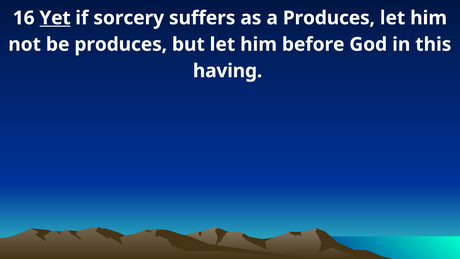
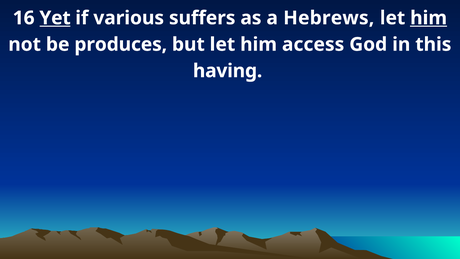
sorcery: sorcery -> various
a Produces: Produces -> Hebrews
him at (429, 18) underline: none -> present
before: before -> access
